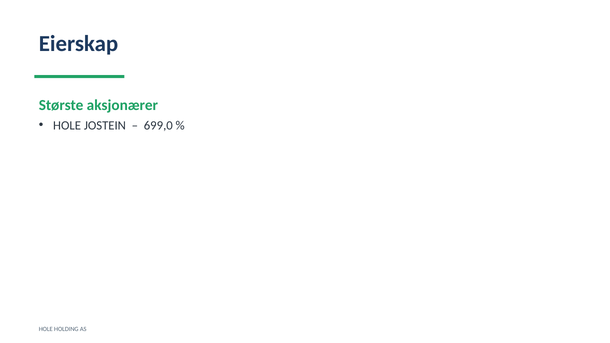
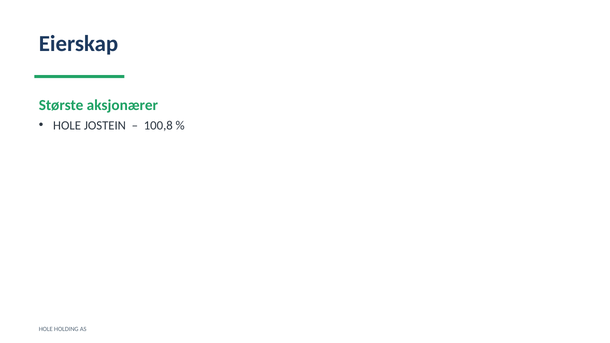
699,0: 699,0 -> 100,8
